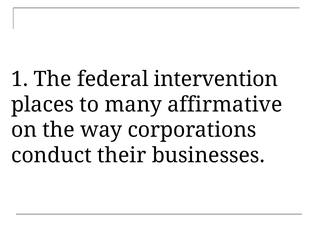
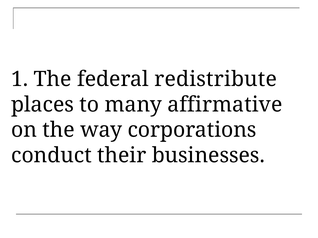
intervention: intervention -> redistribute
